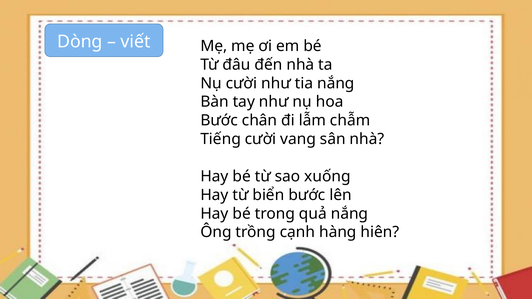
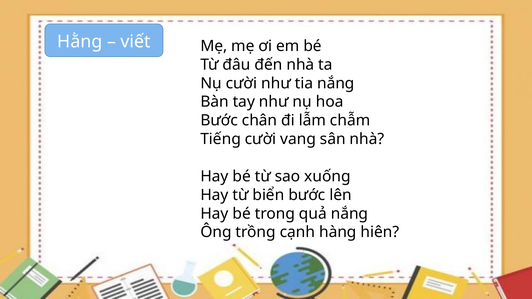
Dòng: Dòng -> Hằng
